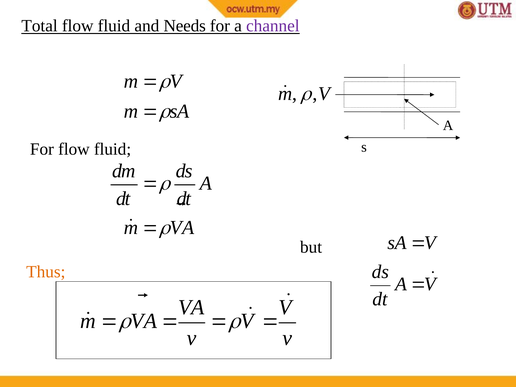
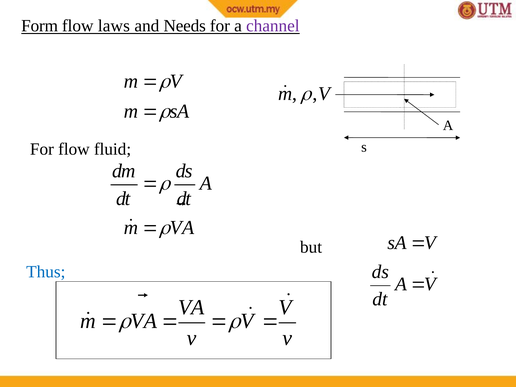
Total: Total -> Form
fluid at (114, 26): fluid -> laws
Thus colour: orange -> blue
